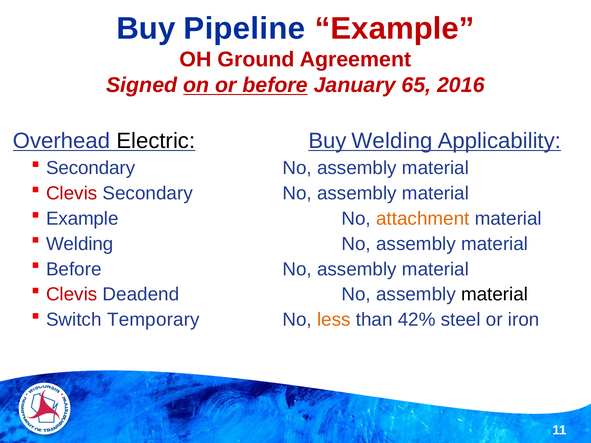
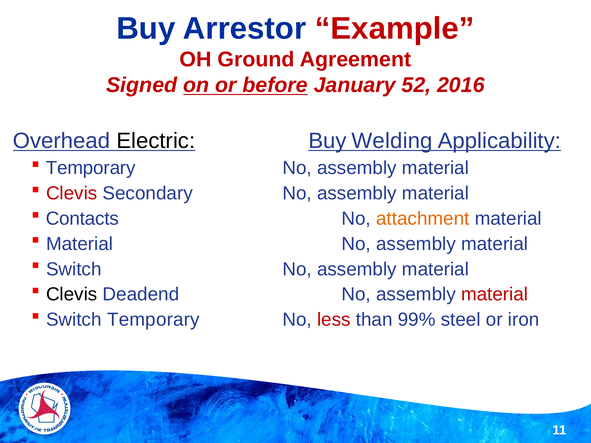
Pipeline: Pipeline -> Arrestor
65: 65 -> 52
Secondary at (91, 168): Secondary -> Temporary
Example at (82, 219): Example -> Contacts
Welding at (80, 244): Welding -> Material
Before at (74, 269): Before -> Switch
Clevis at (72, 295) colour: red -> black
material at (495, 295) colour: black -> red
less colour: orange -> red
42%: 42% -> 99%
